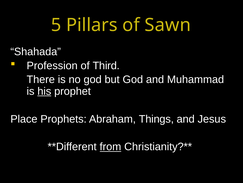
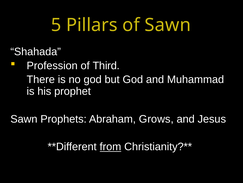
his underline: present -> none
Place at (24, 119): Place -> Sawn
Things: Things -> Grows
